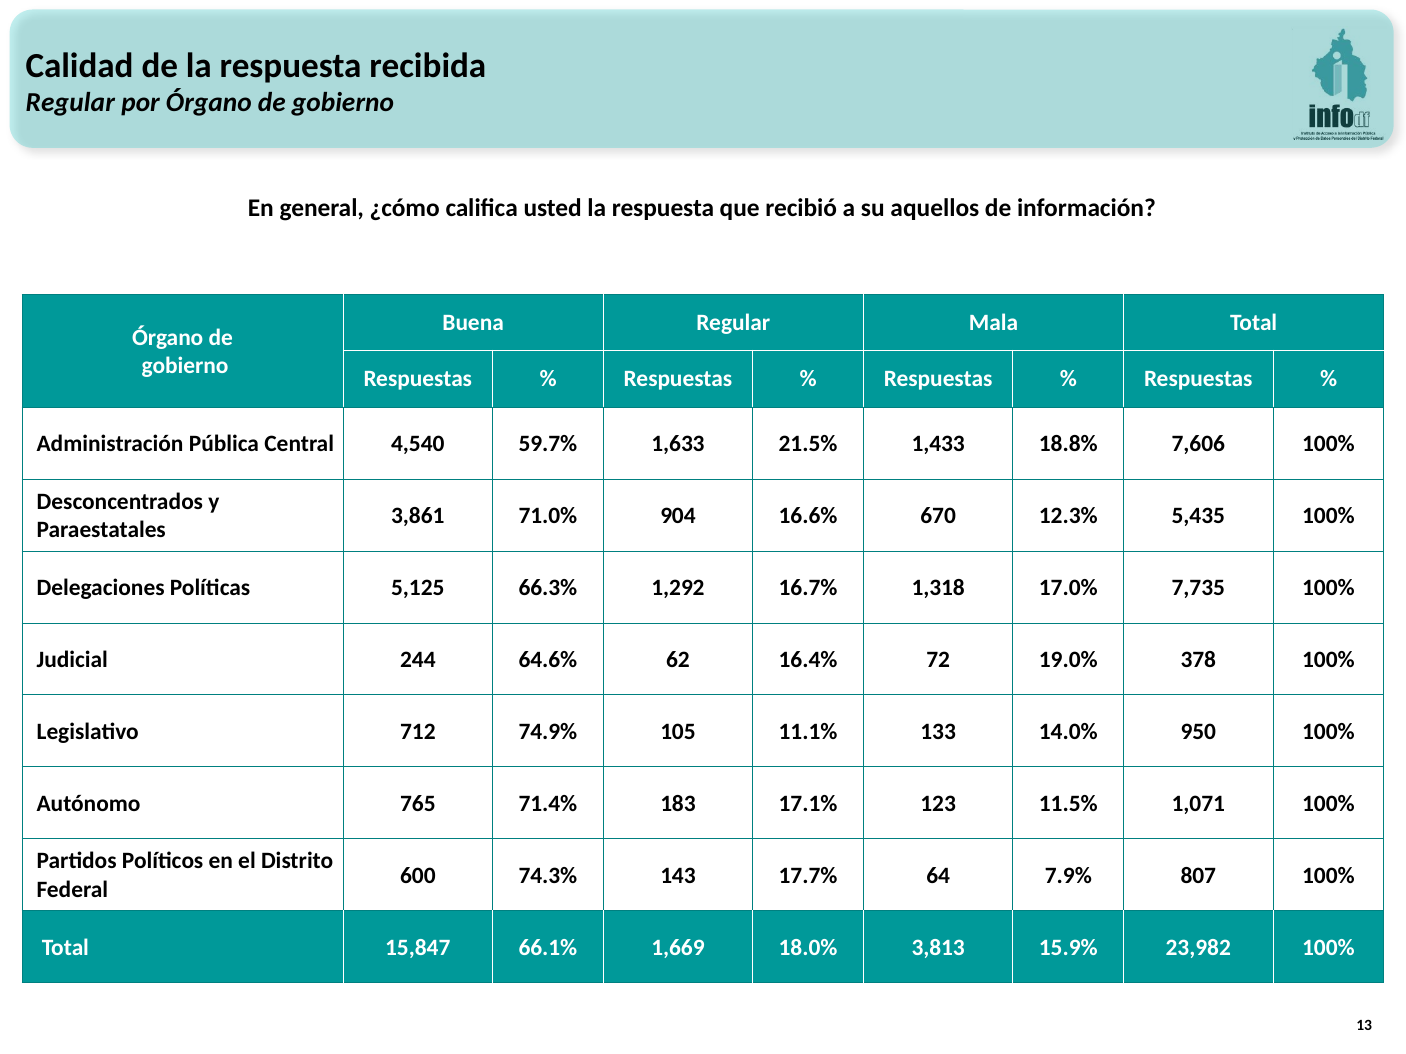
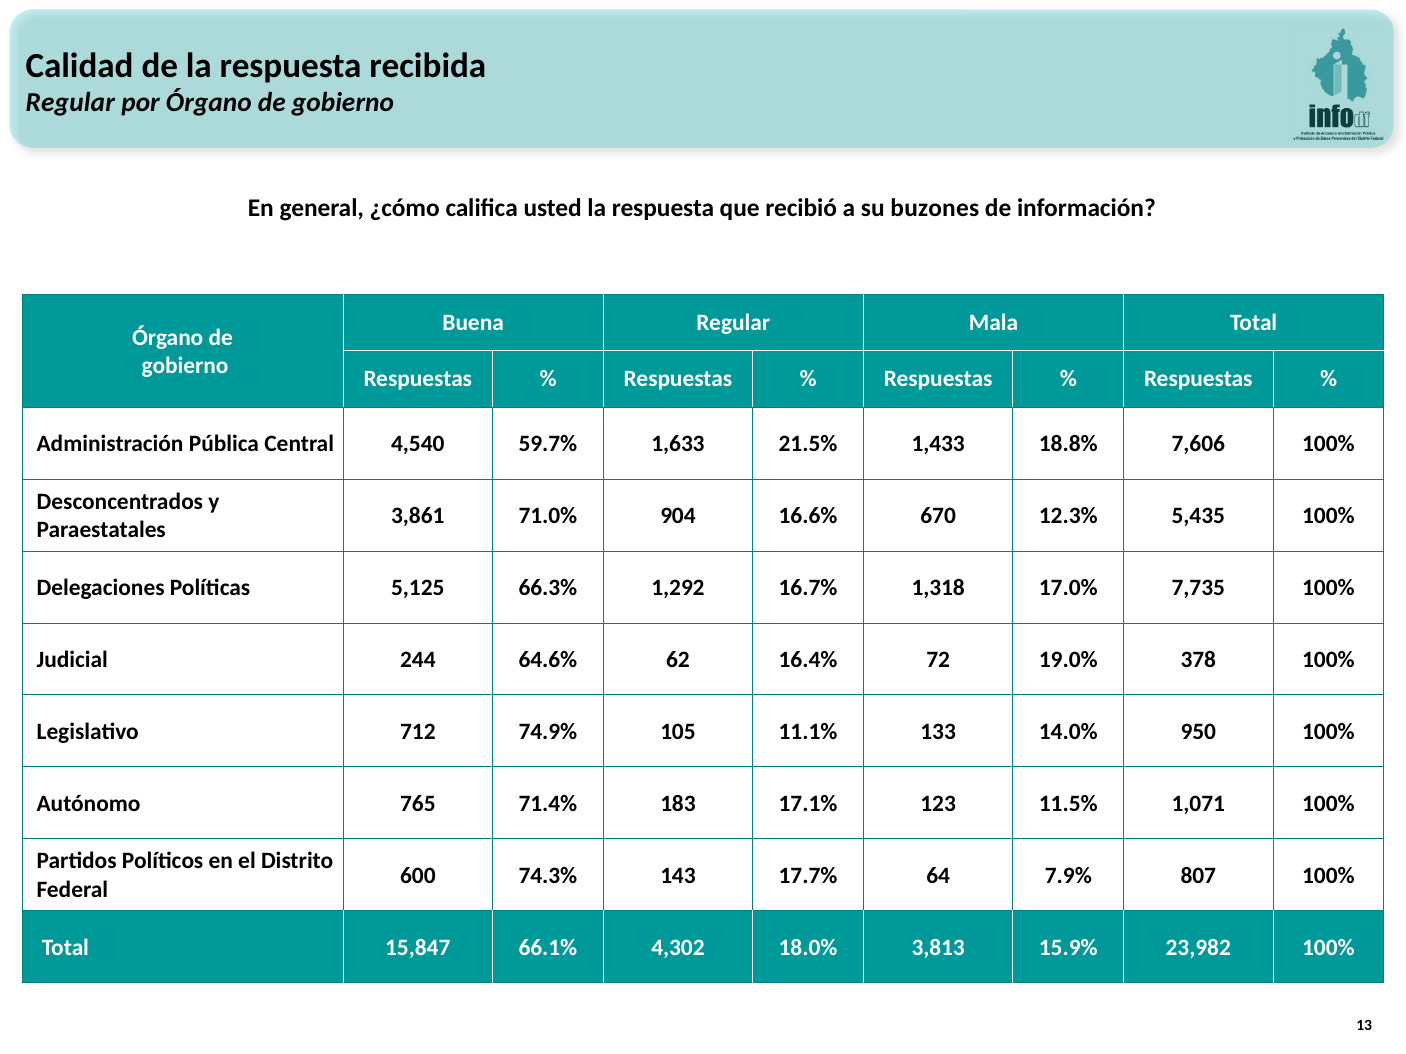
aquellos: aquellos -> buzones
1,669: 1,669 -> 4,302
